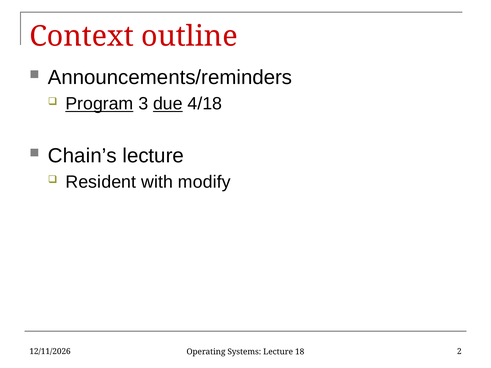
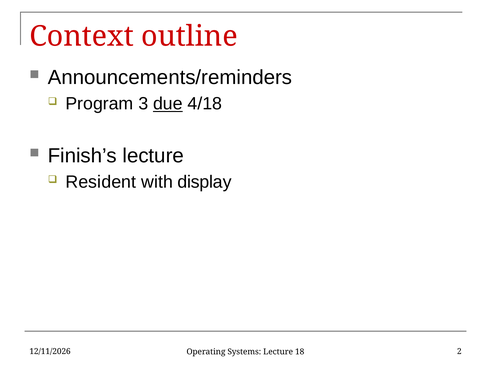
Program underline: present -> none
Chain’s: Chain’s -> Finish’s
modify: modify -> display
